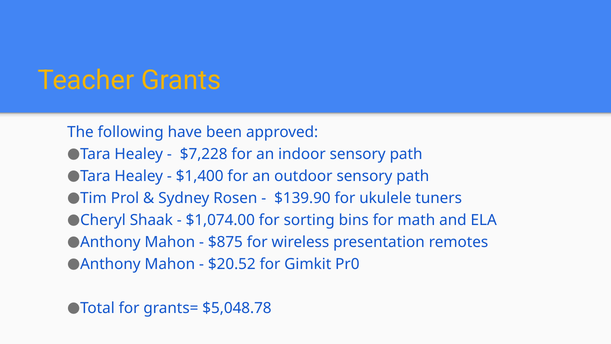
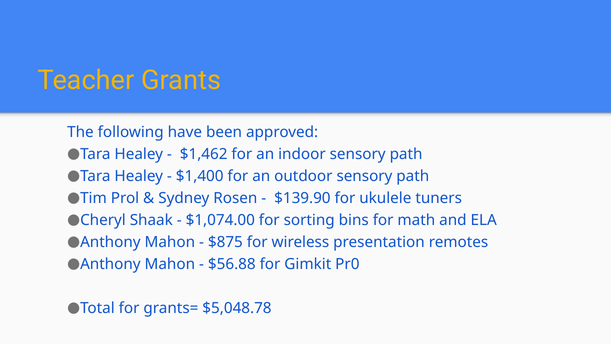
$7,228: $7,228 -> $1,462
$20.52: $20.52 -> $56.88
